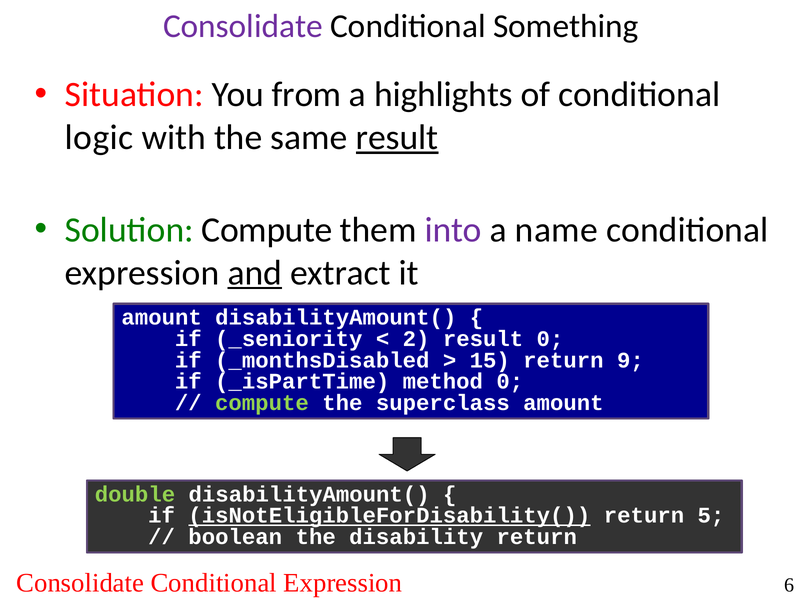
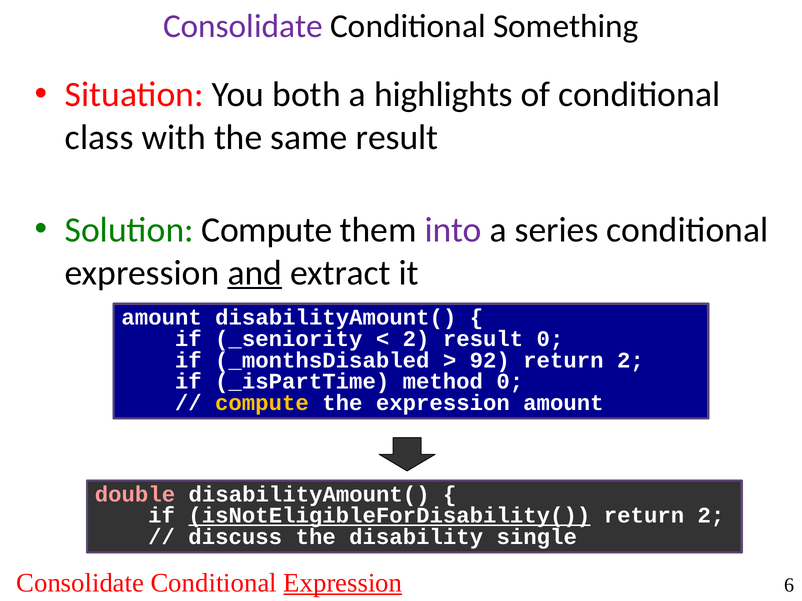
from: from -> both
logic: logic -> class
result at (397, 138) underline: present -> none
name: name -> series
15: 15 -> 92
9 at (630, 361): 9 -> 2
compute at (262, 403) colour: light green -> yellow
the superclass: superclass -> expression
double colour: light green -> pink
5 at (711, 516): 5 -> 2
boolean: boolean -> discuss
disability return: return -> single
Expression at (343, 583) underline: none -> present
